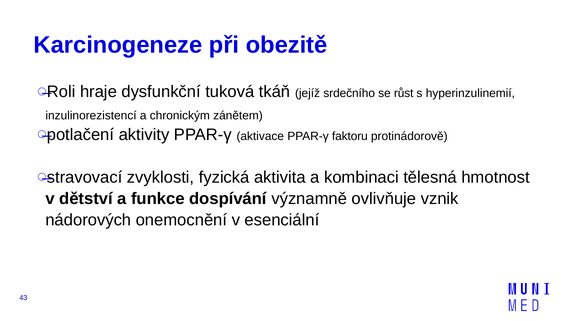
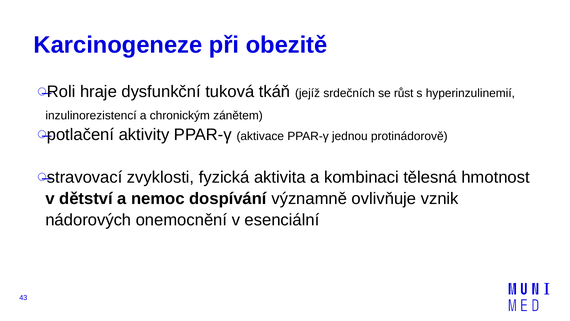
srdečního: srdečního -> srdečních
faktoru: faktoru -> jednou
funkce: funkce -> nemoc
